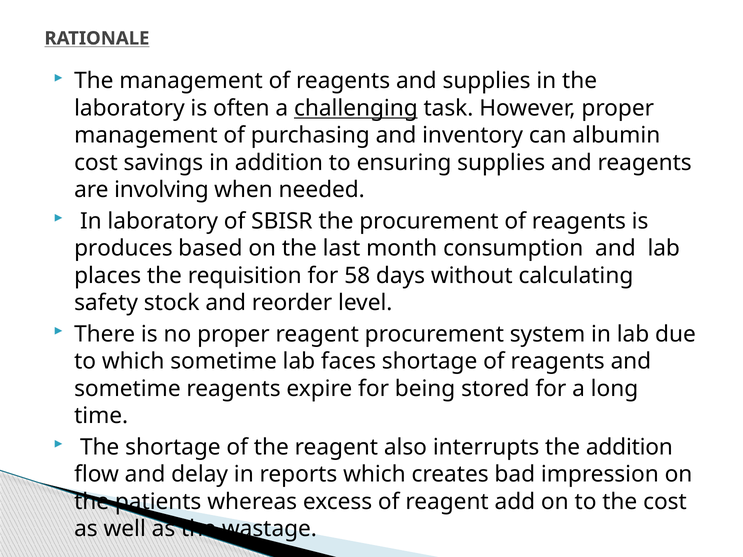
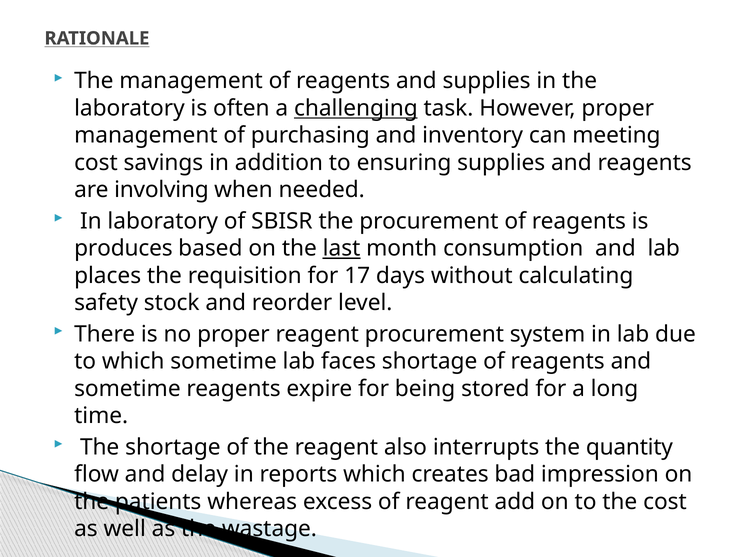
albumin: albumin -> meeting
last underline: none -> present
58: 58 -> 17
the addition: addition -> quantity
